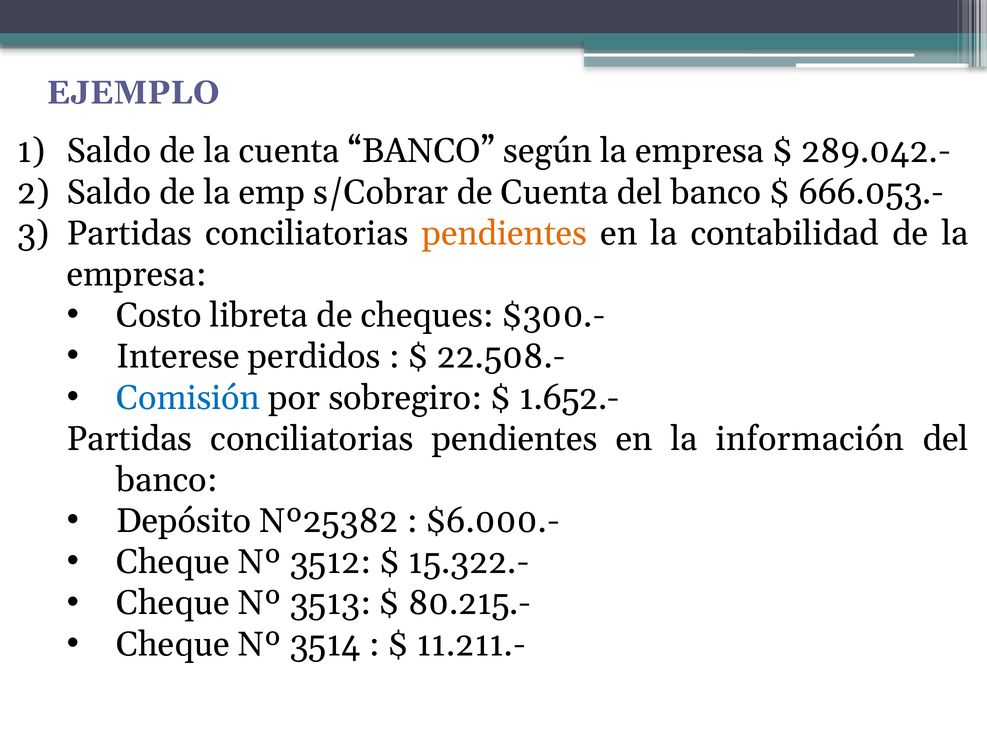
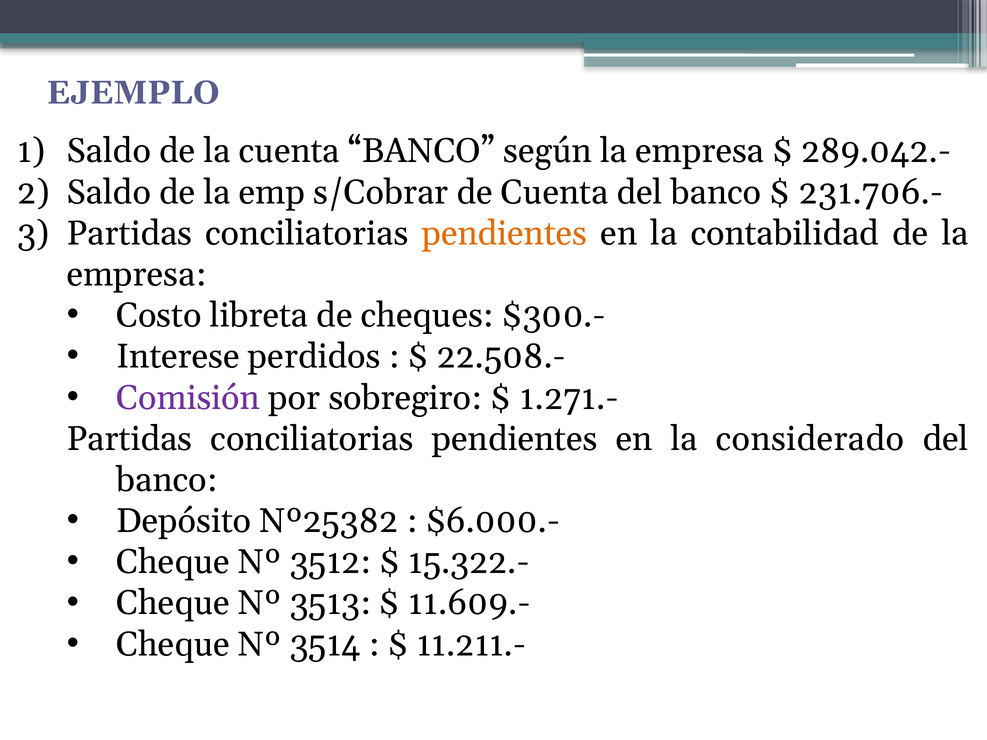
666.053.-: 666.053.- -> 231.706.-
Comisión colour: blue -> purple
1.652.-: 1.652.- -> 1.271.-
información: información -> considerado
80.215.-: 80.215.- -> 11.609.-
